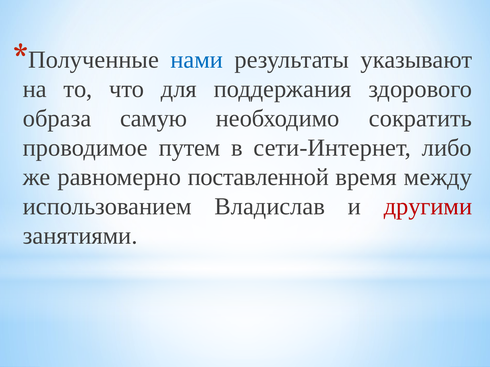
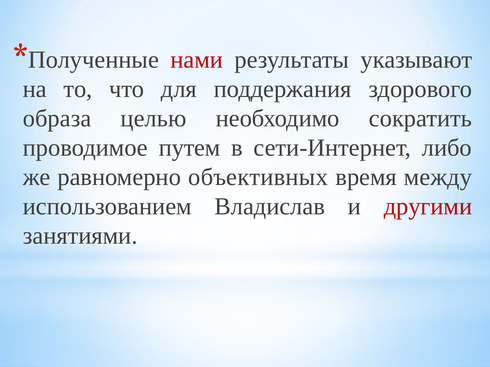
нами colour: blue -> red
самую: самую -> целью
поставленной: поставленной -> объективных
